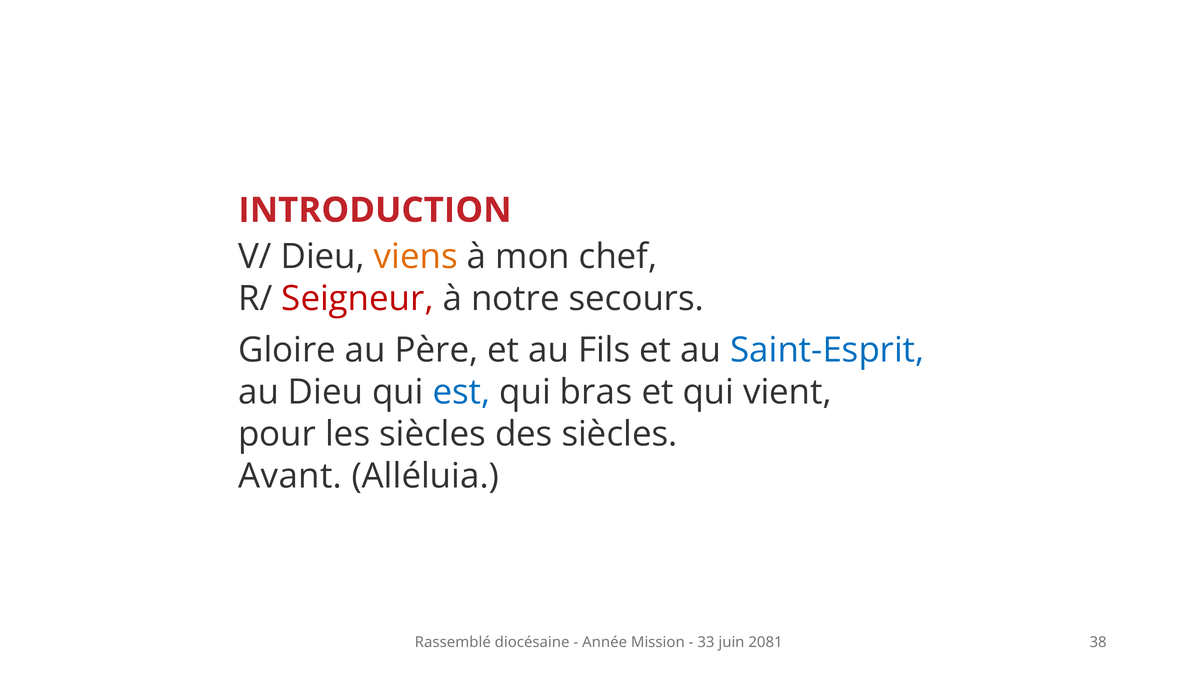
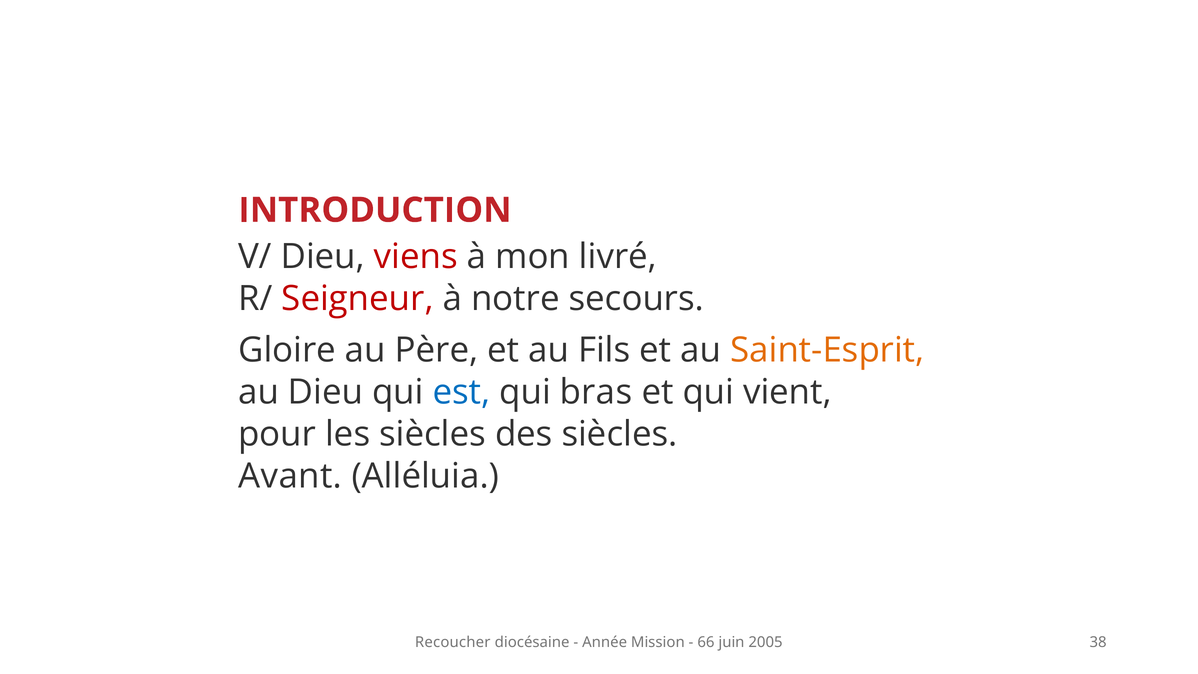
viens colour: orange -> red
chef: chef -> livré
Saint-Esprit colour: blue -> orange
Rassemblé: Rassemblé -> Recoucher
33: 33 -> 66
2081: 2081 -> 2005
